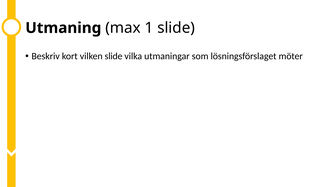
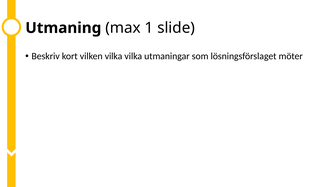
vilken slide: slide -> vilka
